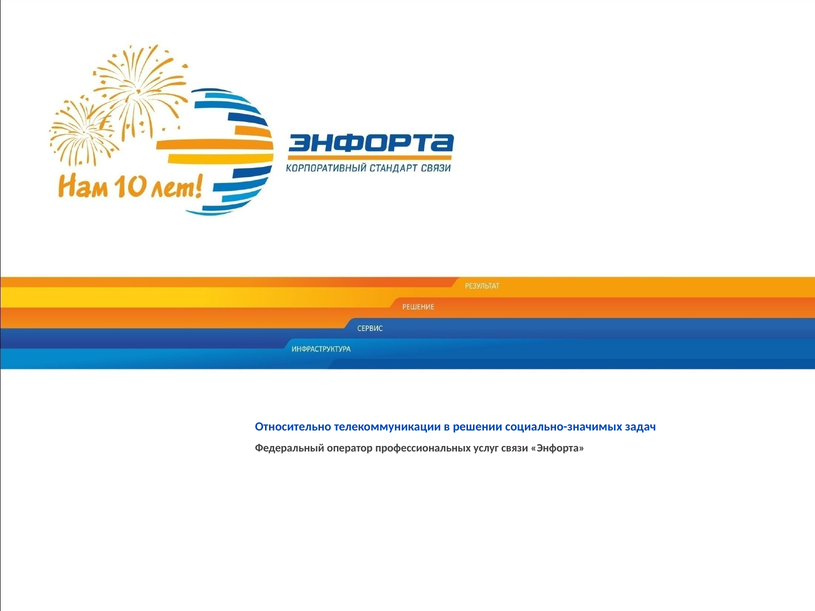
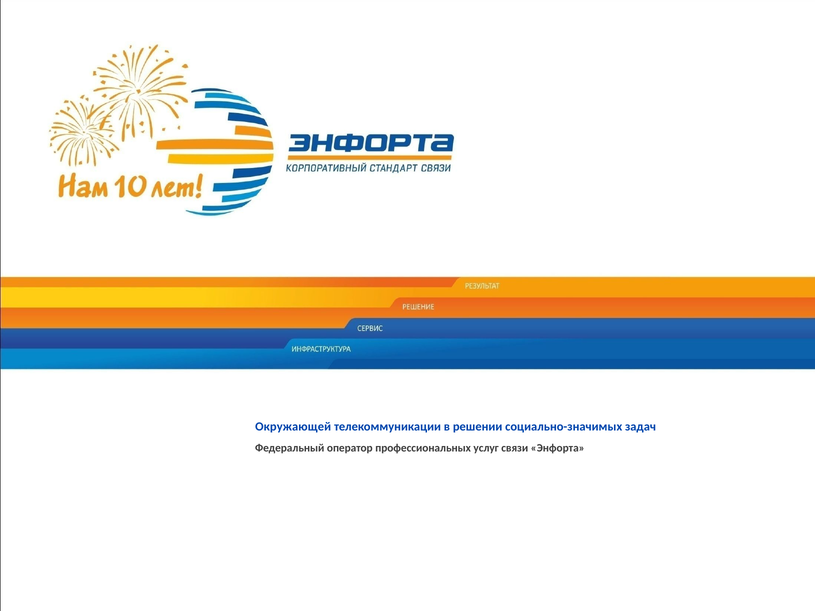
Относительно: Относительно -> Окружающей
